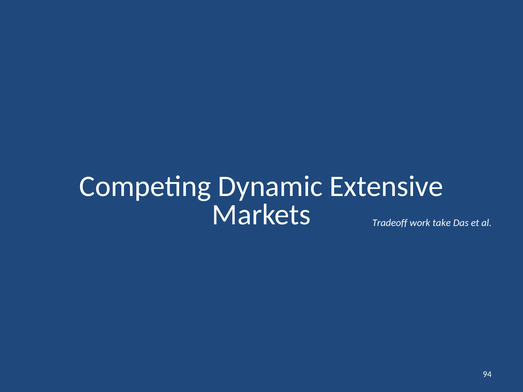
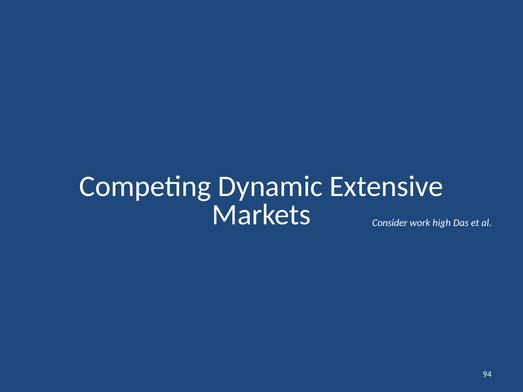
Tradeoff: Tradeoff -> Consider
take: take -> high
